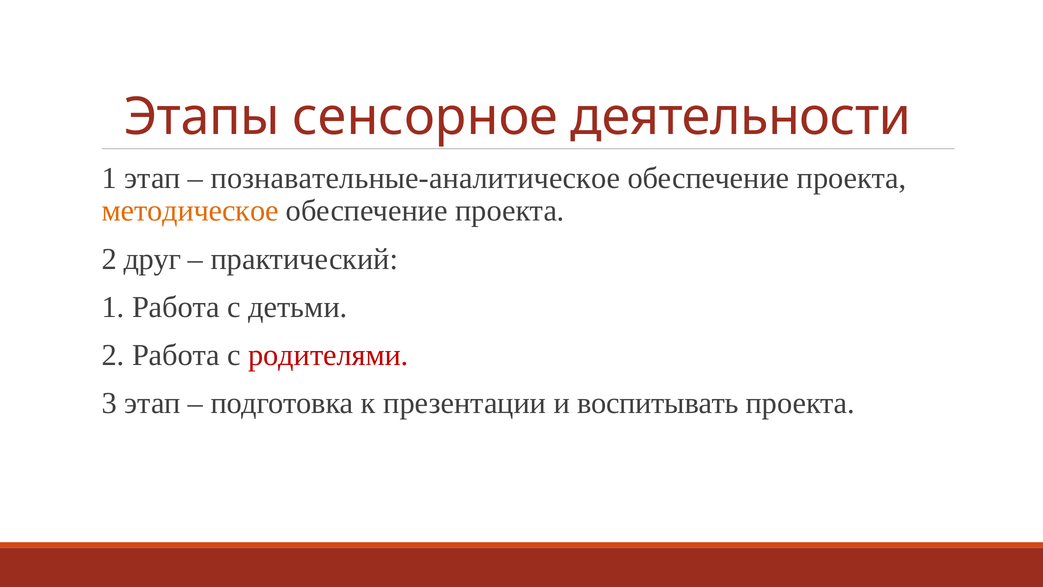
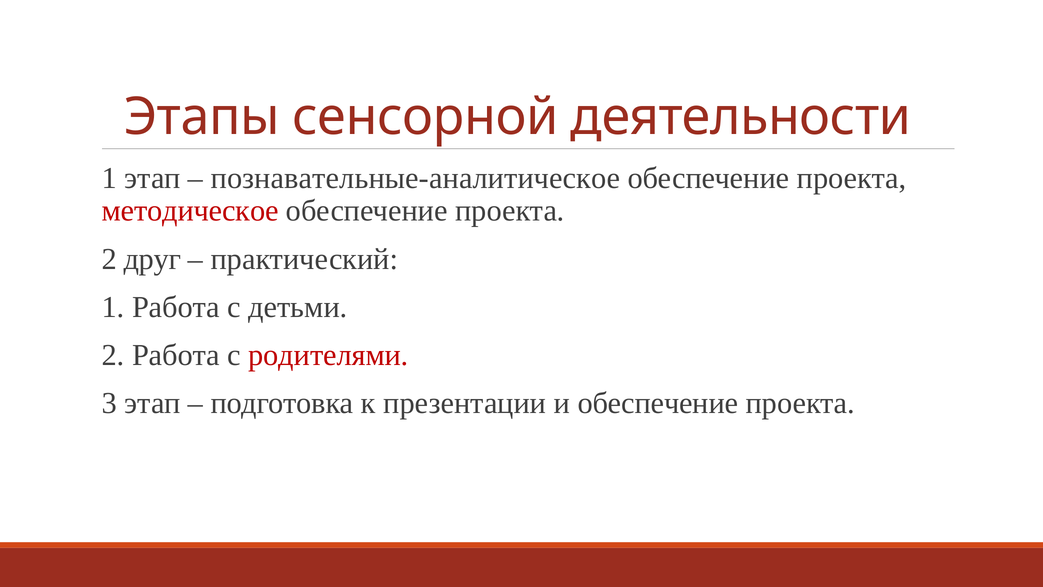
сенсорное: сенсорное -> сенсорной
методическое colour: orange -> red
и воспитывать: воспитывать -> обеспечение
